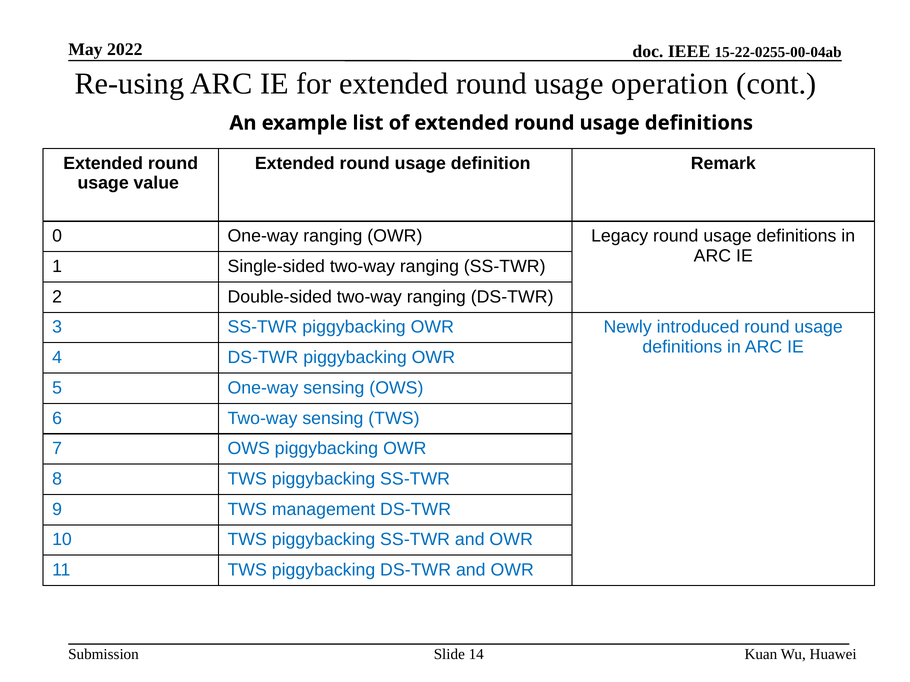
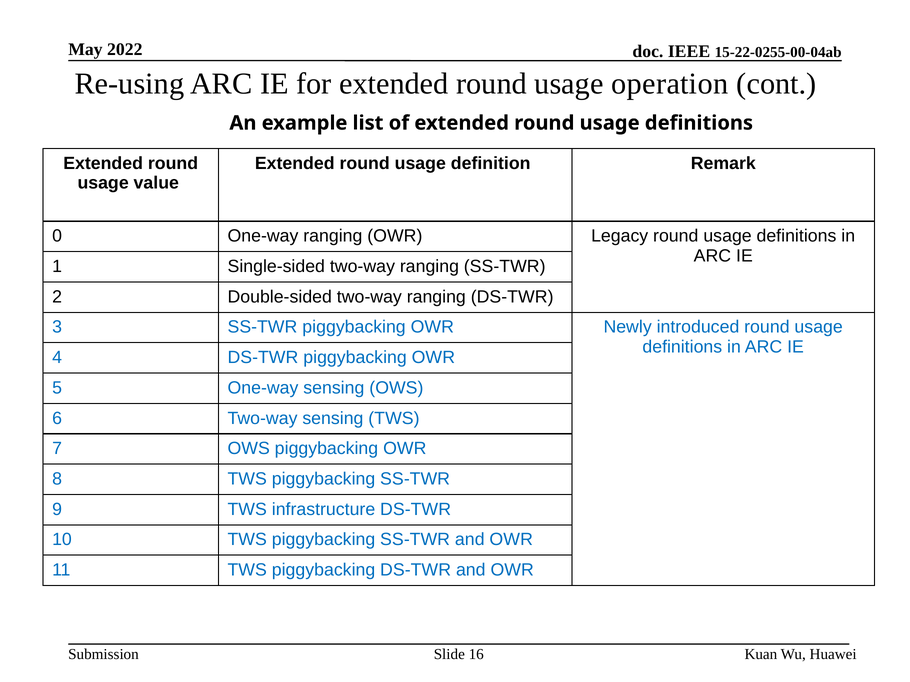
management: management -> infrastructure
14: 14 -> 16
